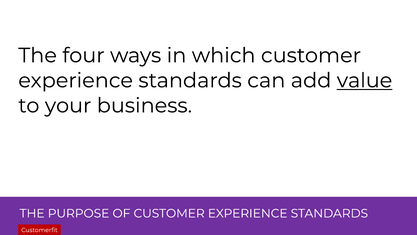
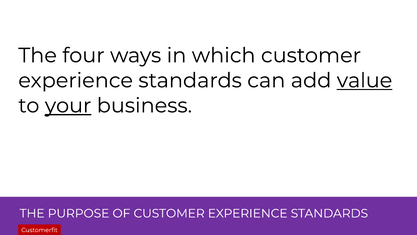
your underline: none -> present
